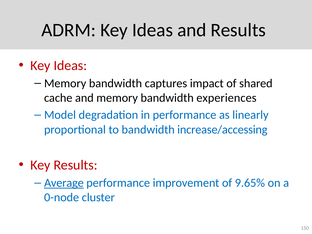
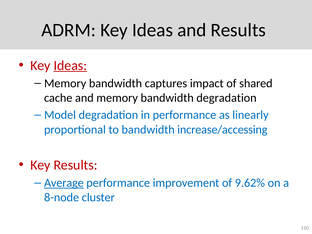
Ideas at (70, 65) underline: none -> present
bandwidth experiences: experiences -> degradation
9.65%: 9.65% -> 9.62%
0-node: 0-node -> 8-node
